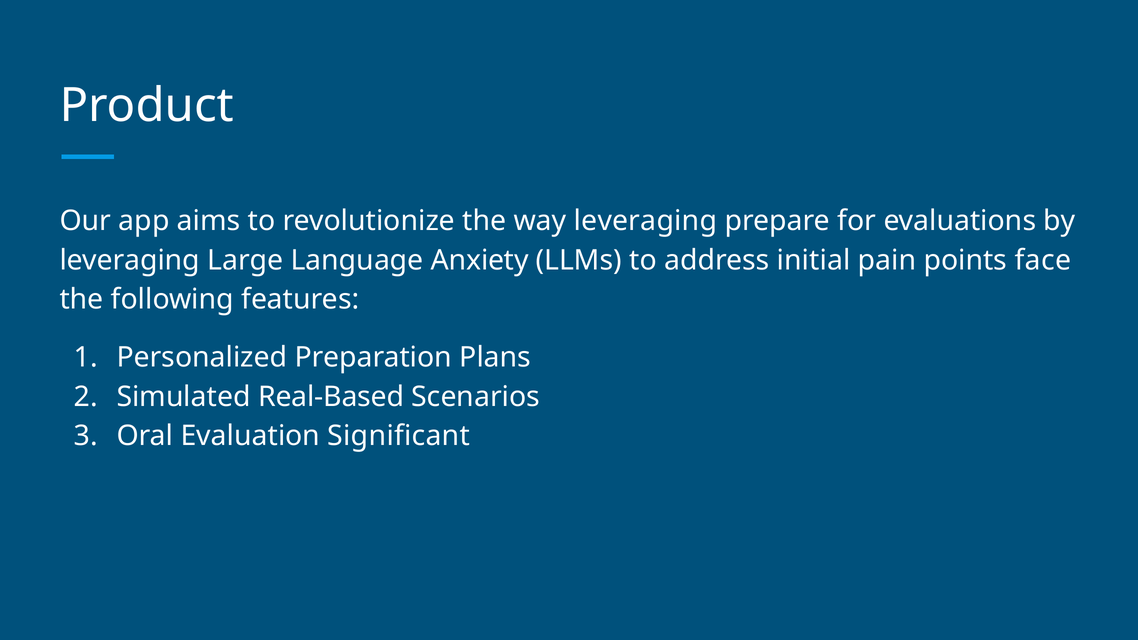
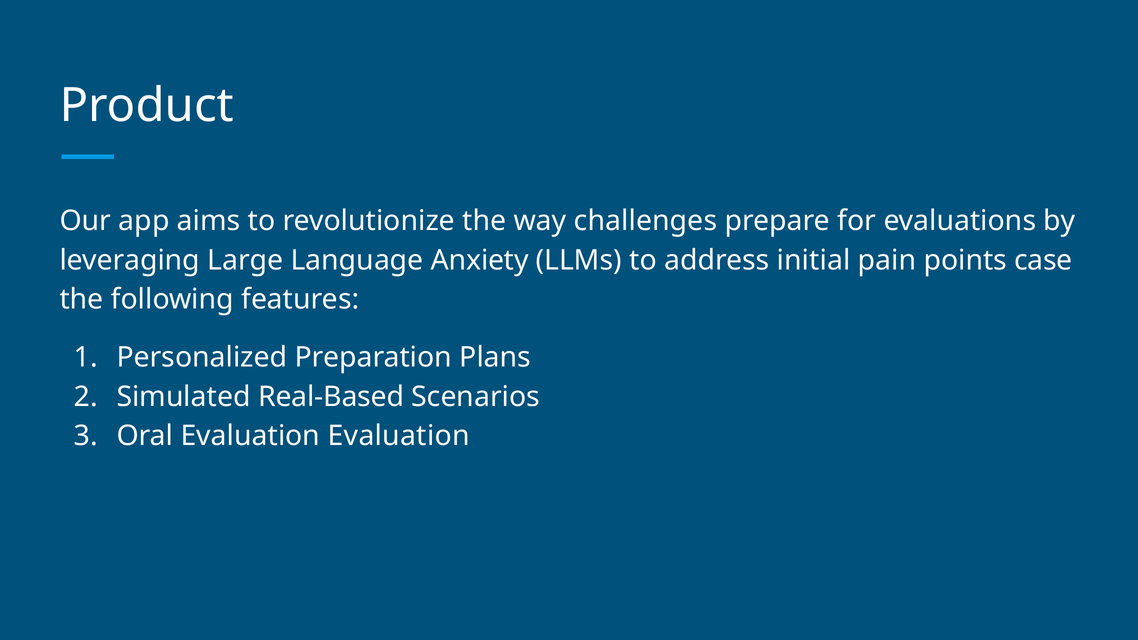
way leveraging: leveraging -> challenges
face: face -> case
Evaluation Significant: Significant -> Evaluation
